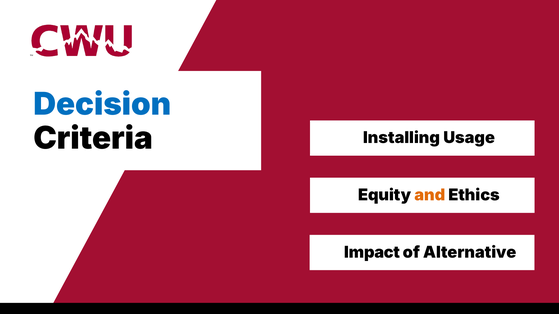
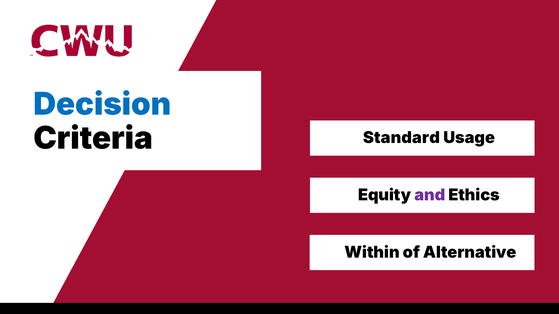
Installing: Installing -> Standard
and colour: orange -> purple
Impact: Impact -> Within
